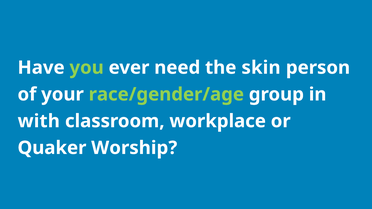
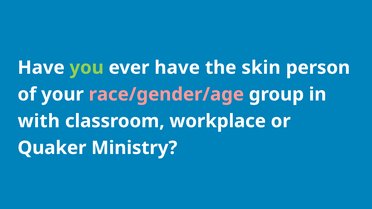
ever need: need -> have
race/gender/age colour: light green -> pink
Worship: Worship -> Ministry
